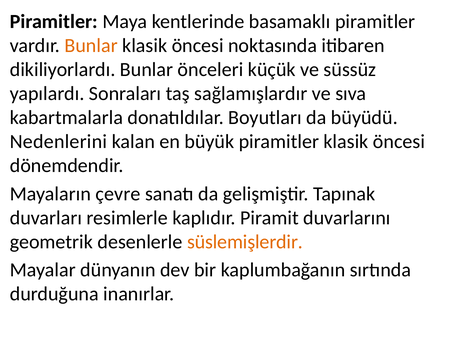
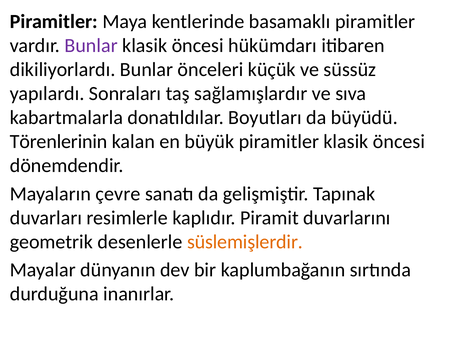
Bunlar at (91, 45) colour: orange -> purple
noktasında: noktasında -> hükümdarı
Nedenlerini: Nedenlerini -> Törenlerinin
